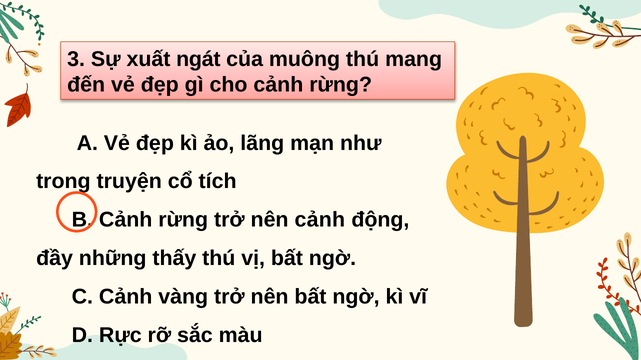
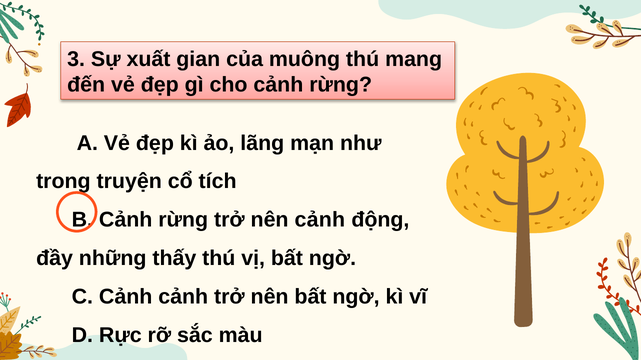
ngát: ngát -> gian
Cảnh vàng: vàng -> cảnh
